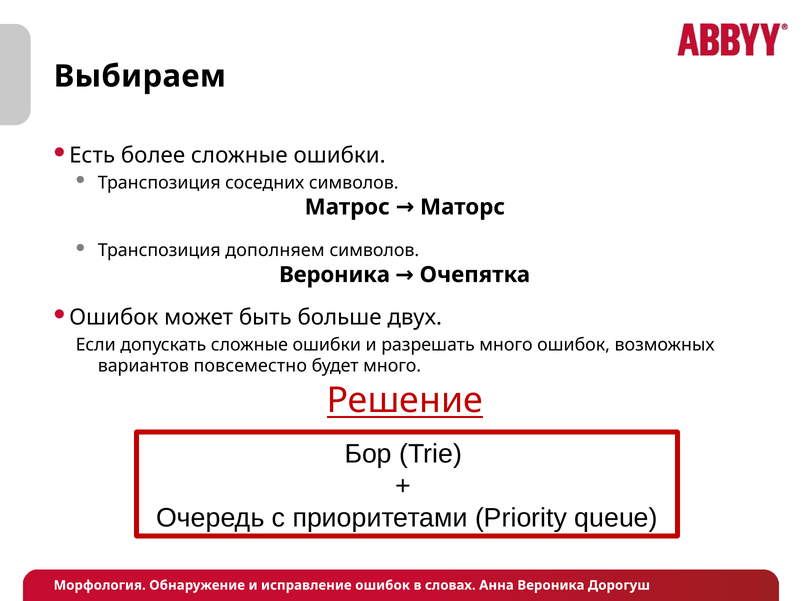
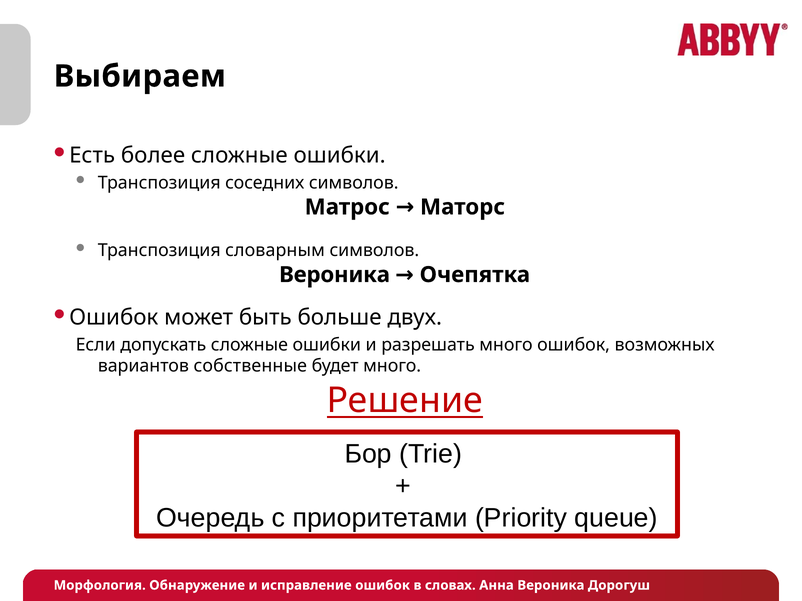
дополняем: дополняем -> словарным
повсеместно: повсеместно -> собственные
